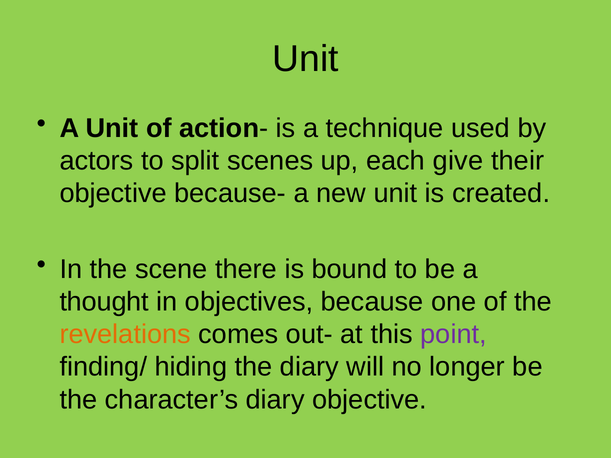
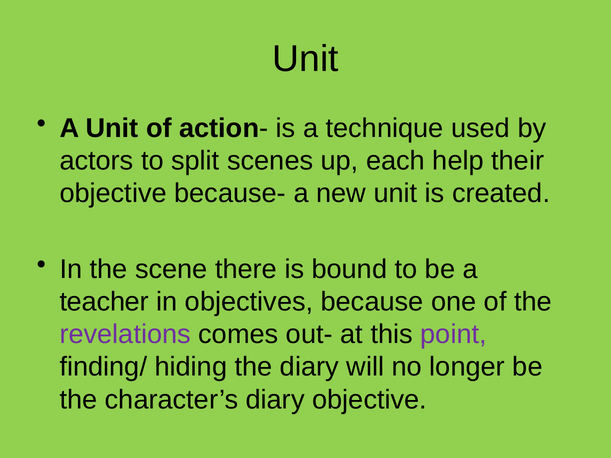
give: give -> help
thought: thought -> teacher
revelations colour: orange -> purple
